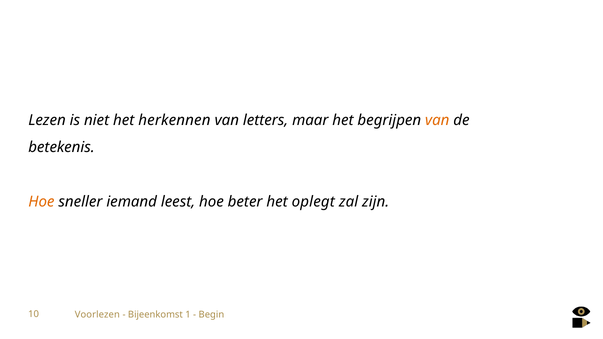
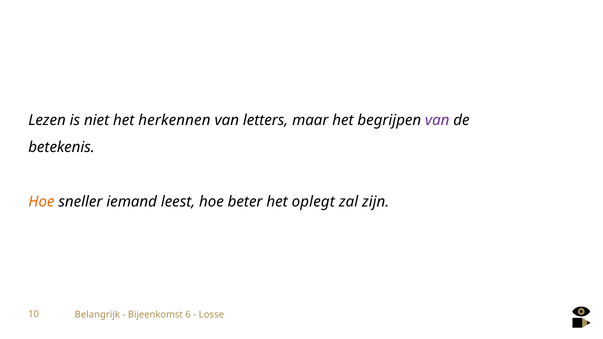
van at (437, 120) colour: orange -> purple
Voorlezen: Voorlezen -> Belangrijk
1: 1 -> 6
Begin: Begin -> Losse
